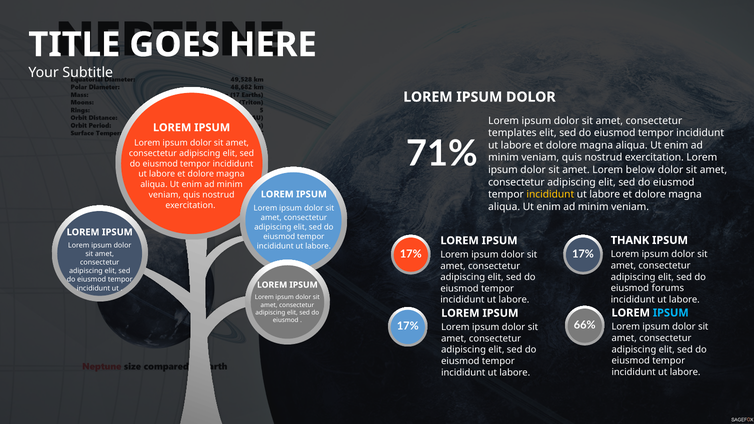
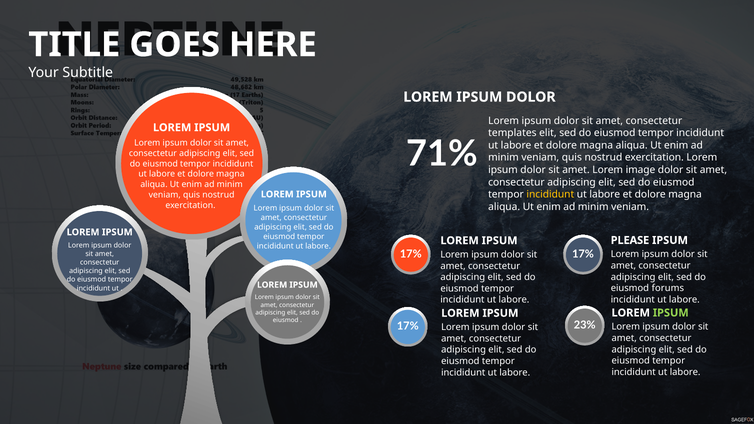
below: below -> image
THANK: THANK -> PLEASE
IPSUM at (671, 313) colour: light blue -> light green
66%: 66% -> 23%
